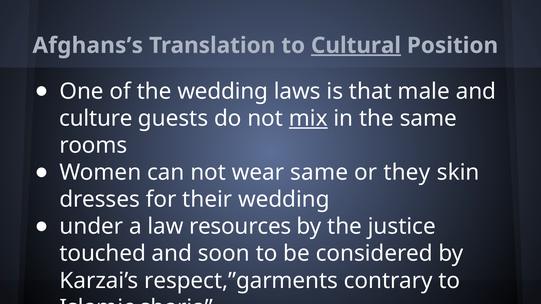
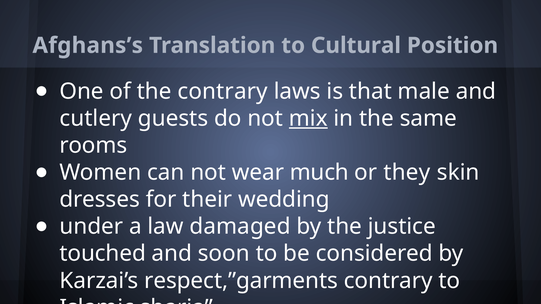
Cultural underline: present -> none
the wedding: wedding -> contrary
culture: culture -> cutlery
wear same: same -> much
resources: resources -> damaged
